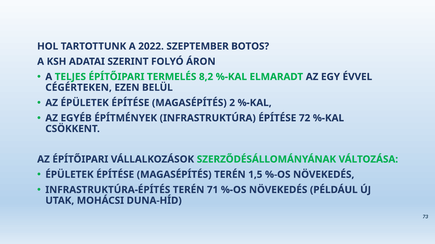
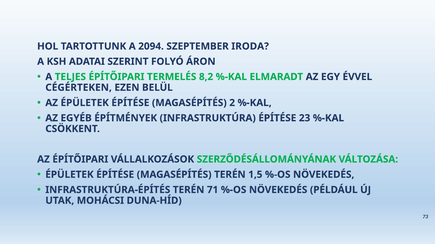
2022: 2022 -> 2094
BOTOS: BOTOS -> IRODA
72: 72 -> 23
